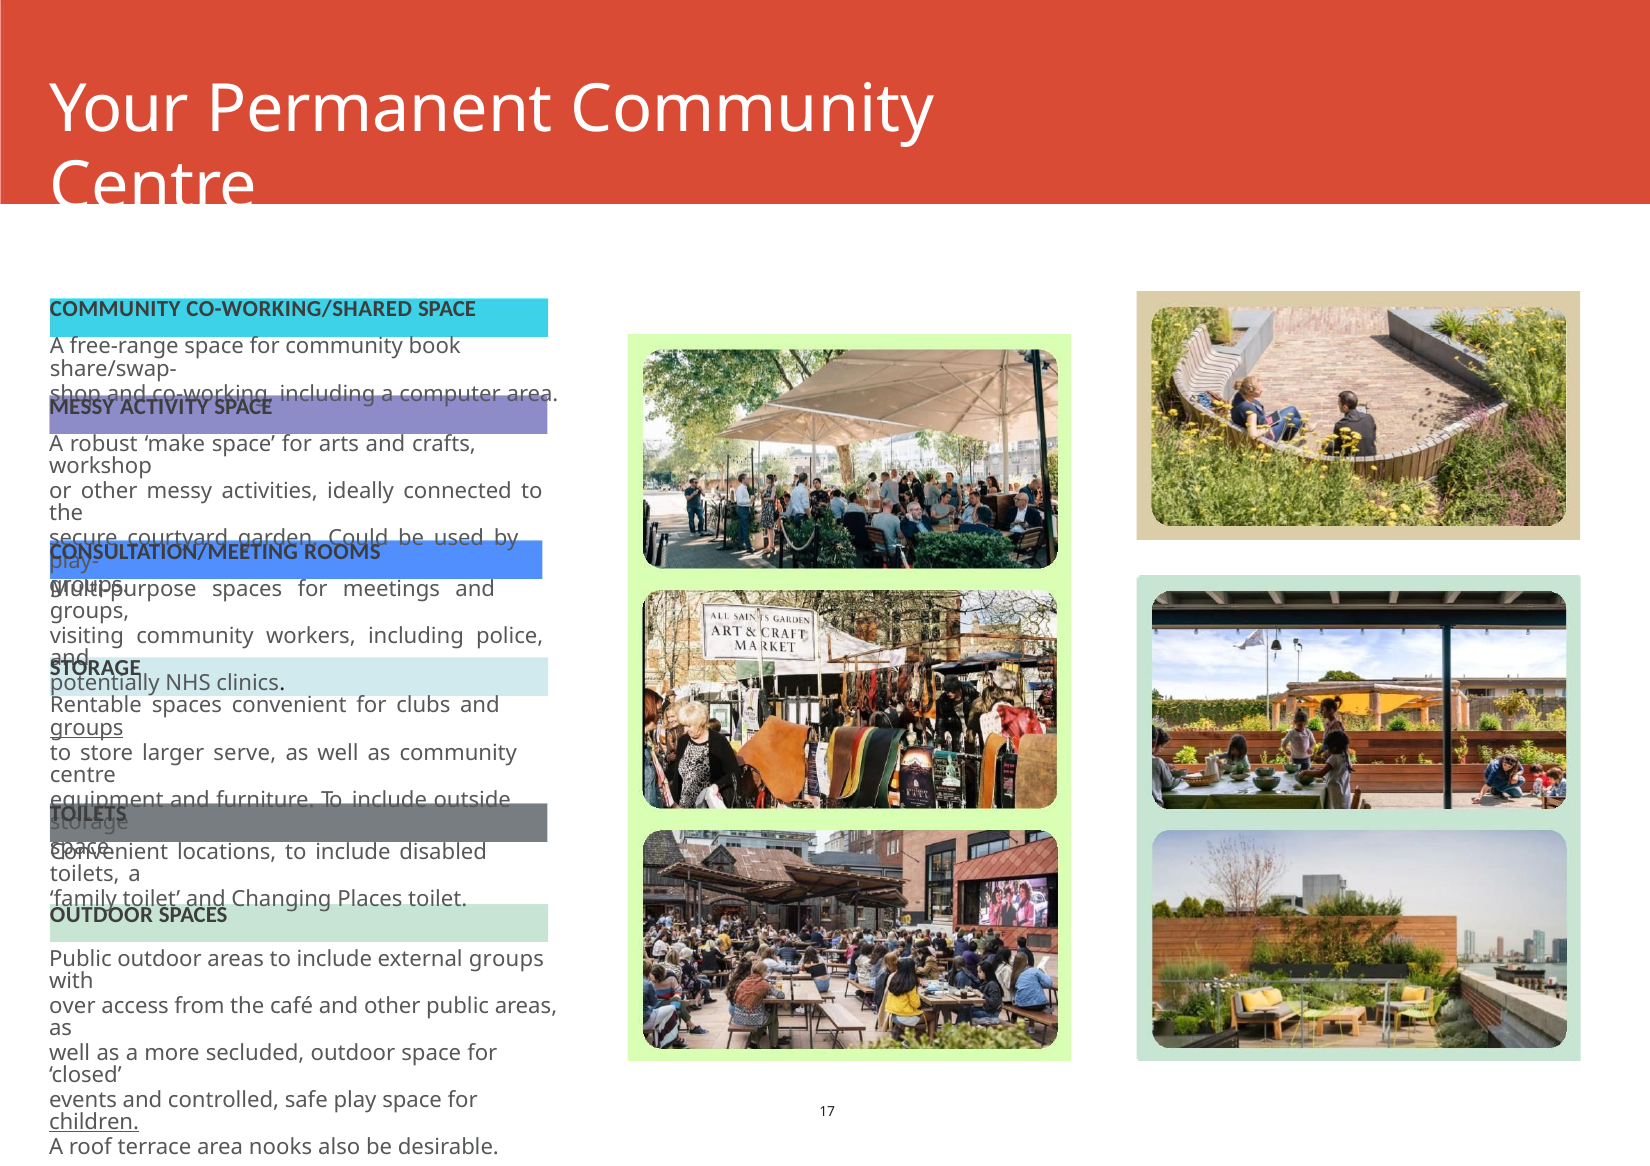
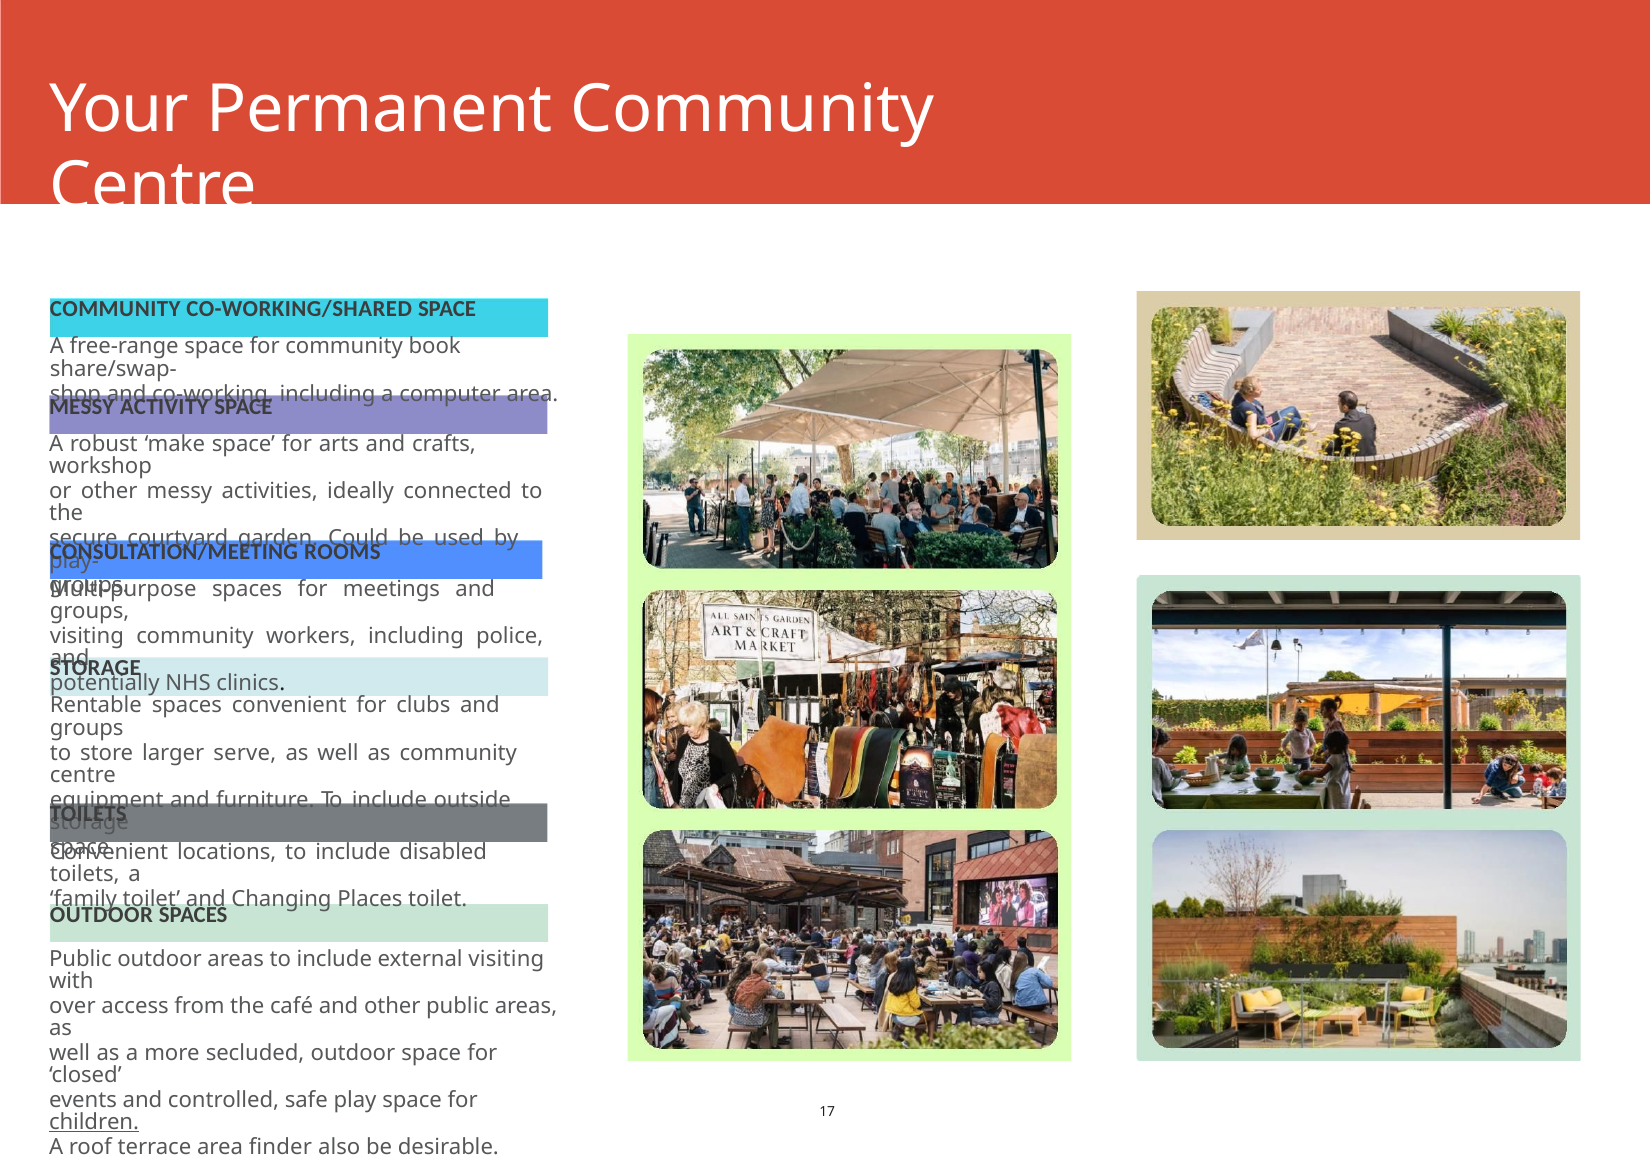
groups at (87, 728) underline: present -> none
external groups: groups -> visiting
nooks: nooks -> ﬁnder
